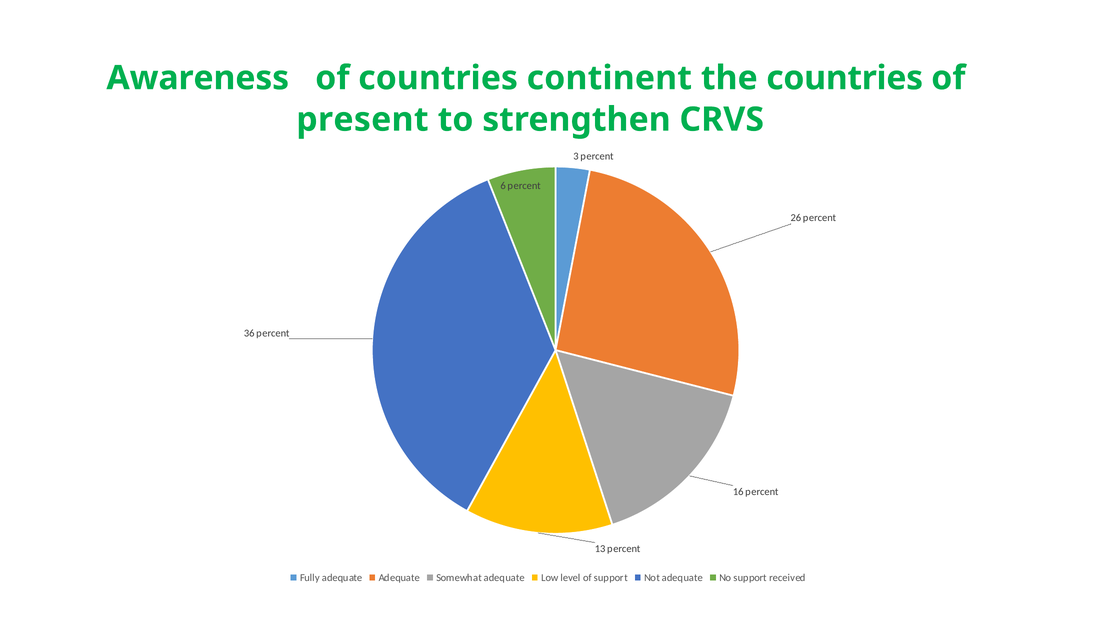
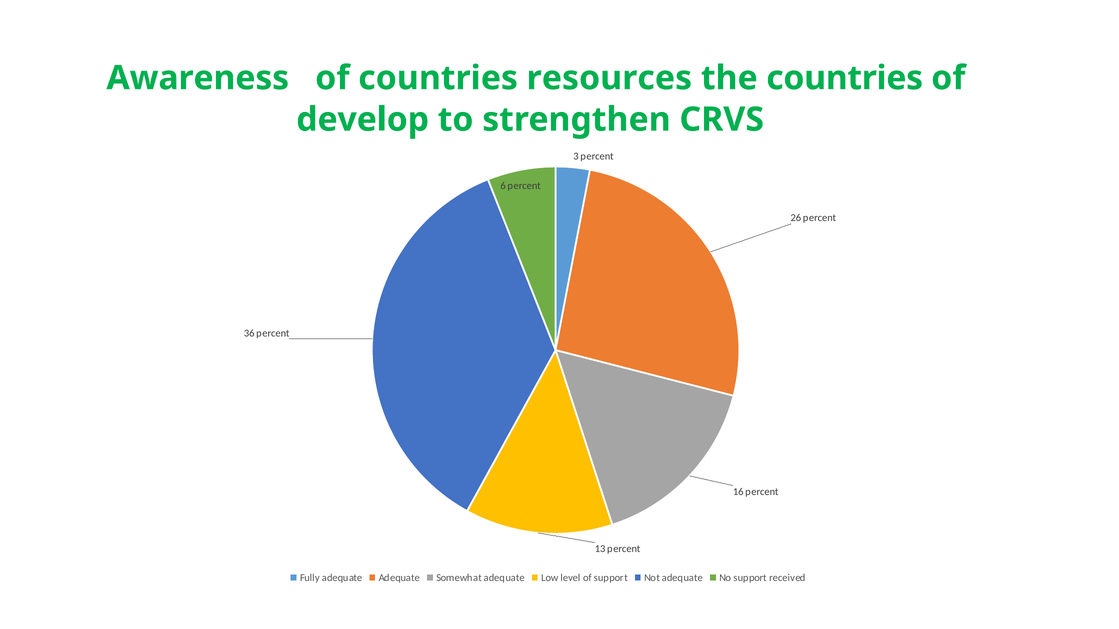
continent: continent -> resources
present: present -> develop
